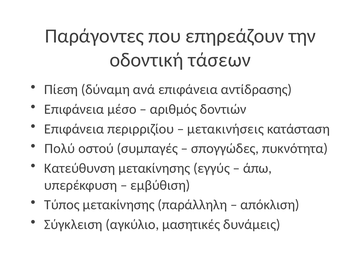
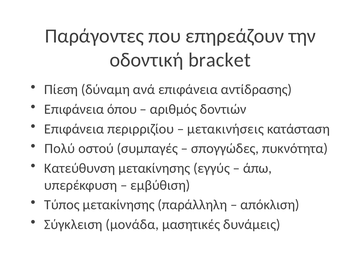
τάσεων: τάσεων -> bracket
μέσο: μέσο -> όπου
αγκύλιο: αγκύλιο -> μονάδα
